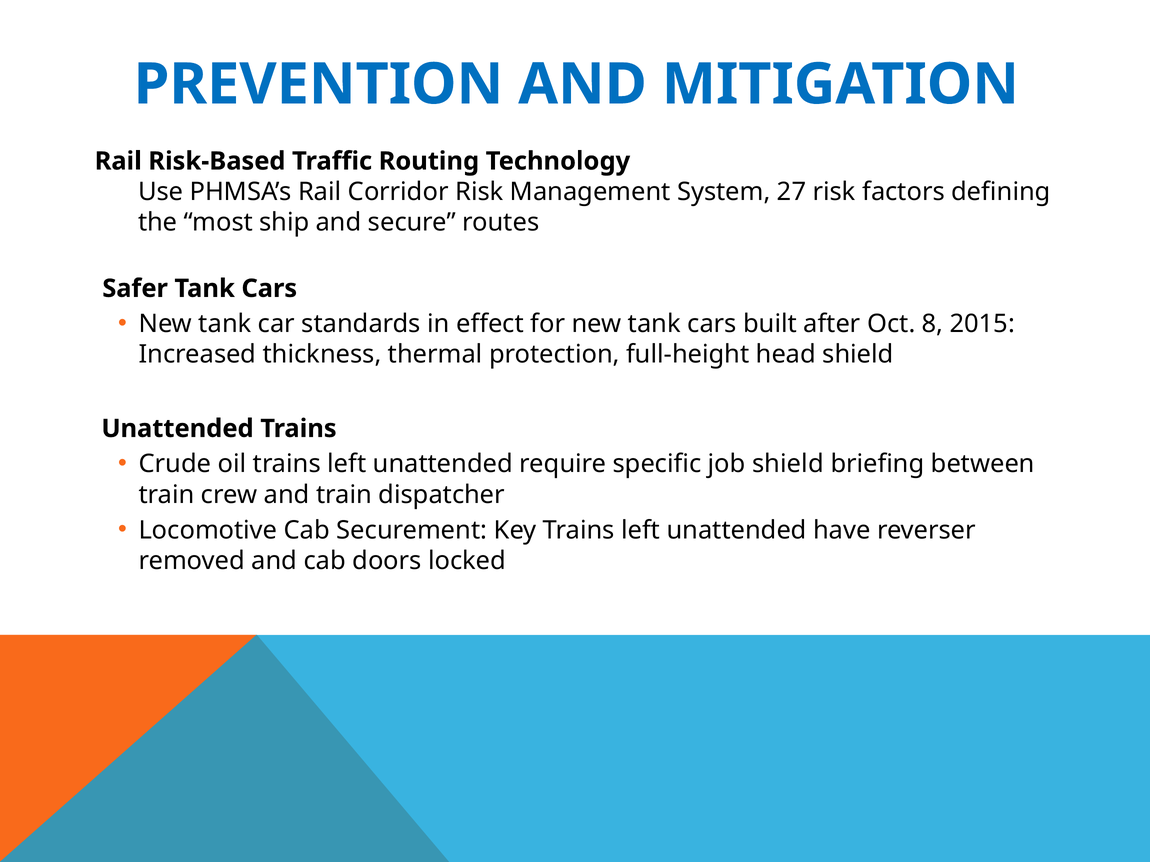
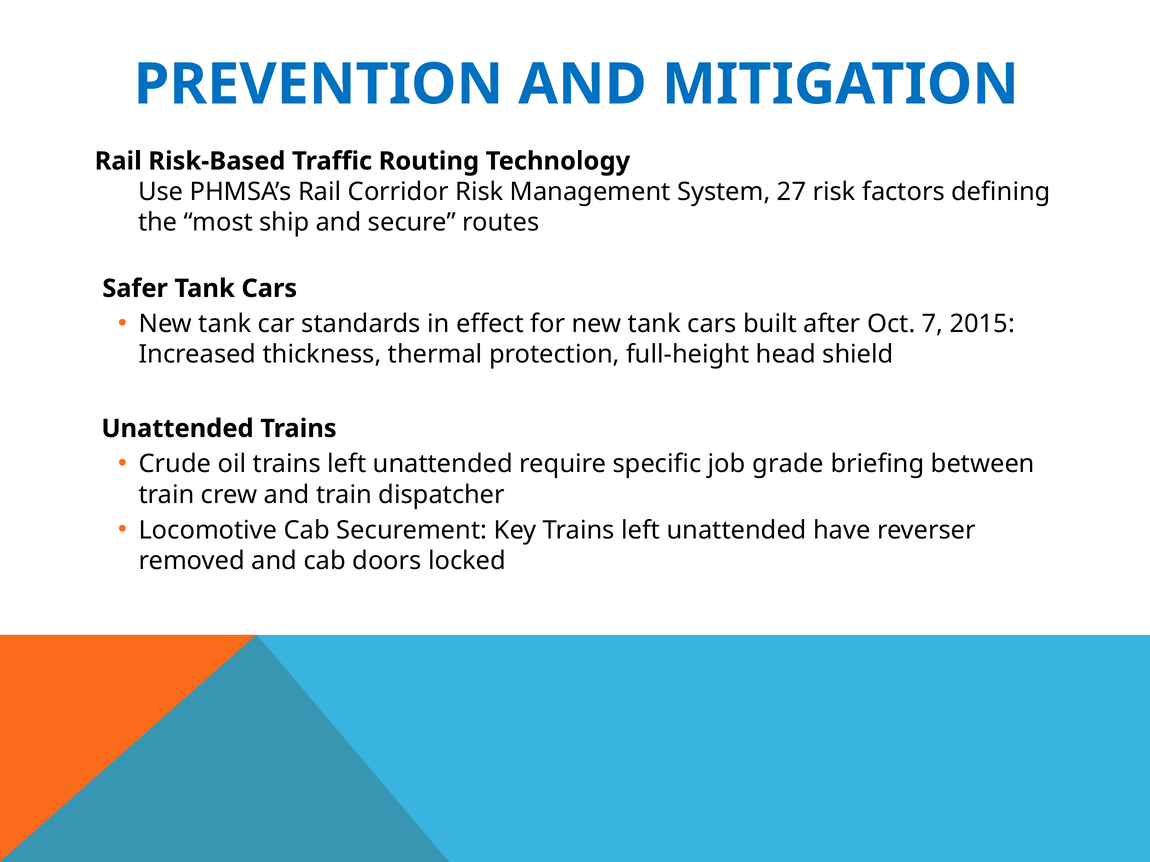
8: 8 -> 7
job shield: shield -> grade
